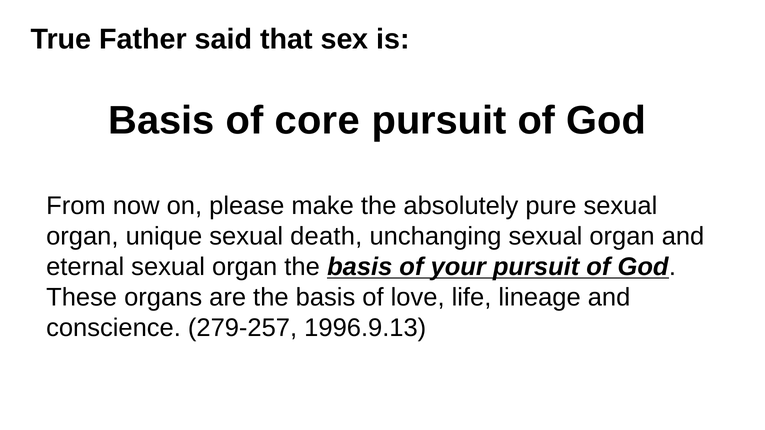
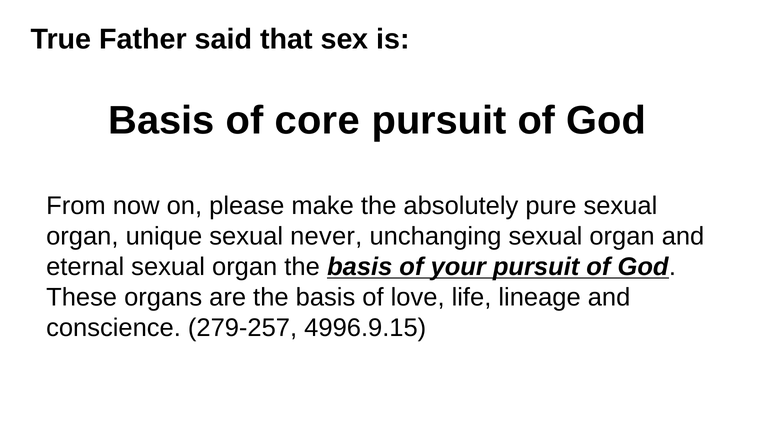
death: death -> never
1996.9.13: 1996.9.13 -> 4996.9.15
